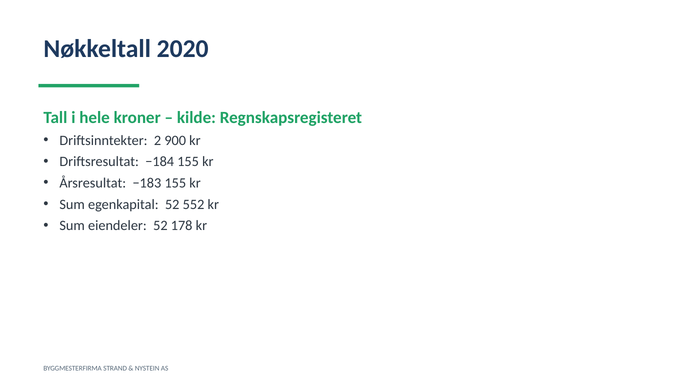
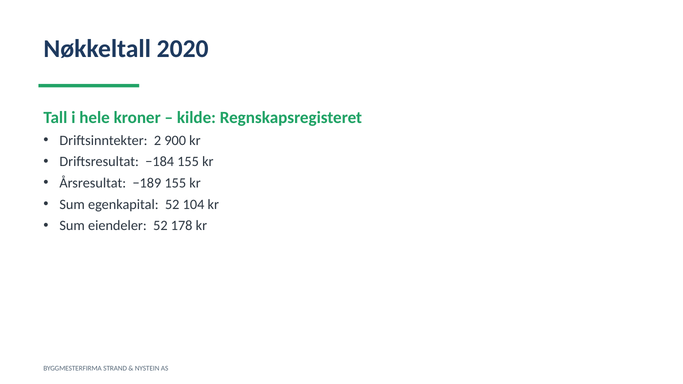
−183: −183 -> −189
552: 552 -> 104
